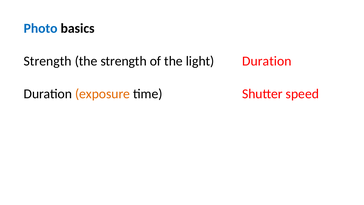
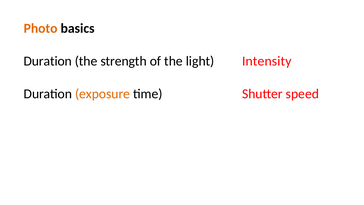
Photo colour: blue -> orange
Strength at (48, 61): Strength -> Duration
light Duration: Duration -> Intensity
